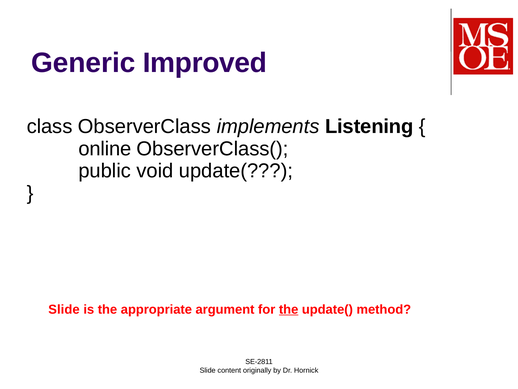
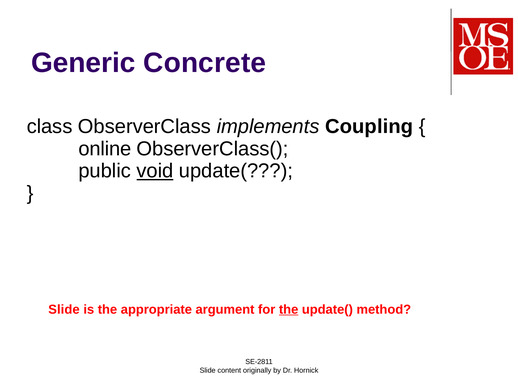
Improved: Improved -> Concrete
Listening: Listening -> Coupling
void underline: none -> present
